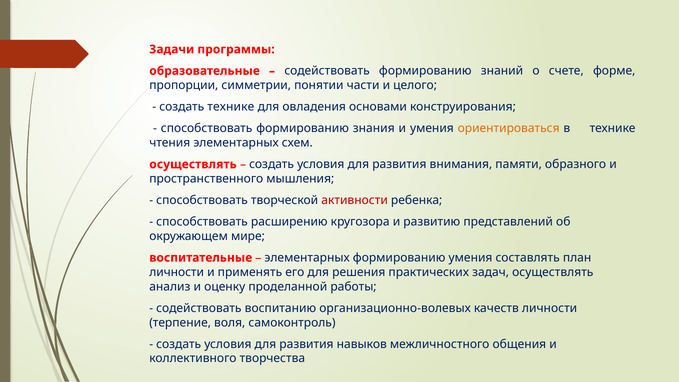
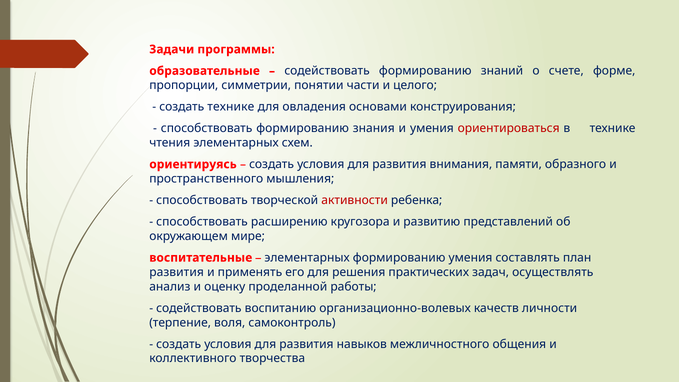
ориентироваться colour: orange -> red
осуществлять at (193, 164): осуществлять -> ориентируясь
личности at (177, 272): личности -> развития
